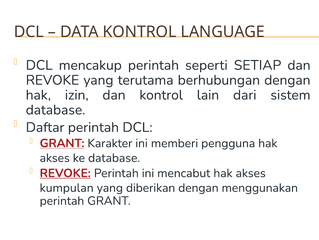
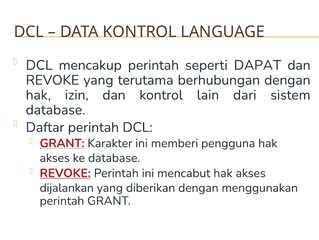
SETIAP: SETIAP -> DAPAT
kumpulan: kumpulan -> dijalankan
